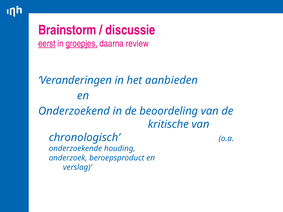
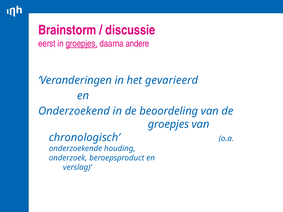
eerst underline: present -> none
review: review -> andere
aanbieden: aanbieden -> gevarieerd
kritische at (168, 124): kritische -> groepjes
